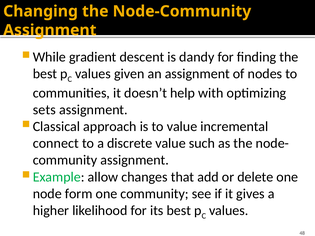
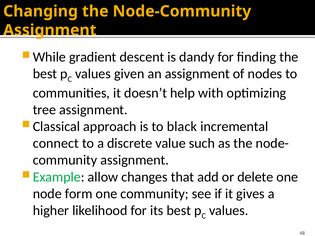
sets: sets -> tree
to value: value -> black
